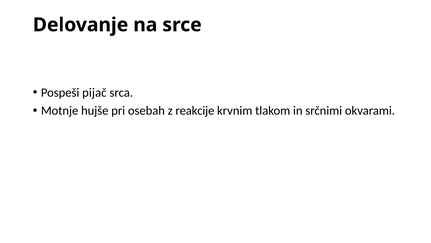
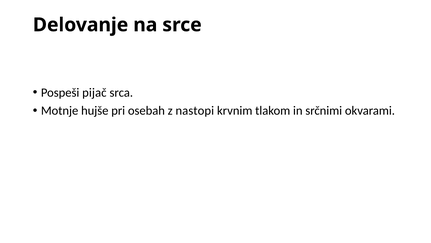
reakcije: reakcije -> nastopi
